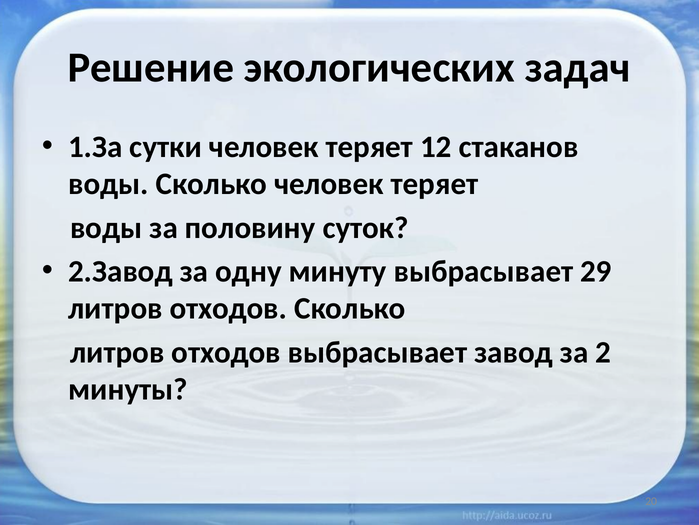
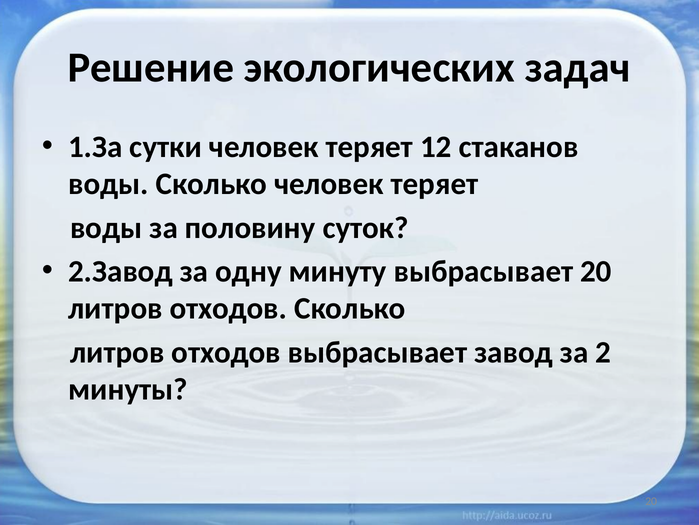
выбрасывает 29: 29 -> 20
